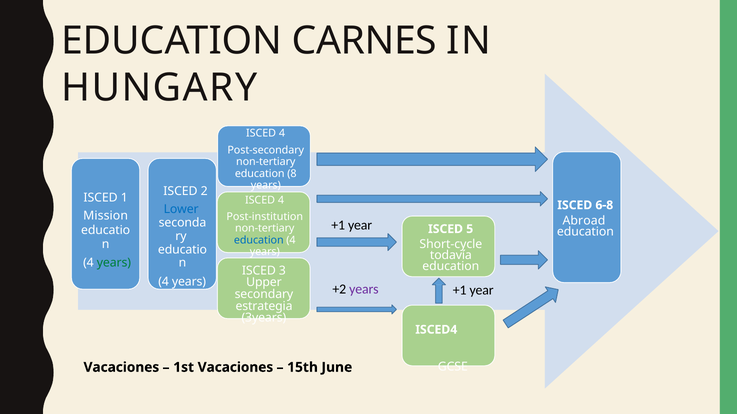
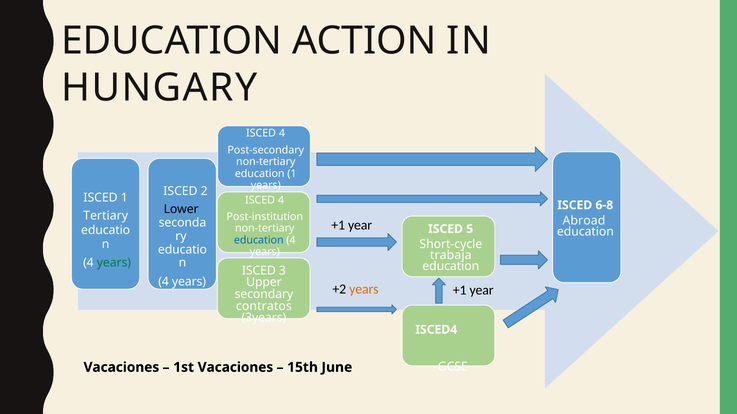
CARNES: CARNES -> ACTION
education 8: 8 -> 1
Lower colour: blue -> black
Mission: Mission -> Tertiary
todavía: todavía -> trabaja
years at (364, 290) colour: purple -> orange
estrategia: estrategia -> contratos
